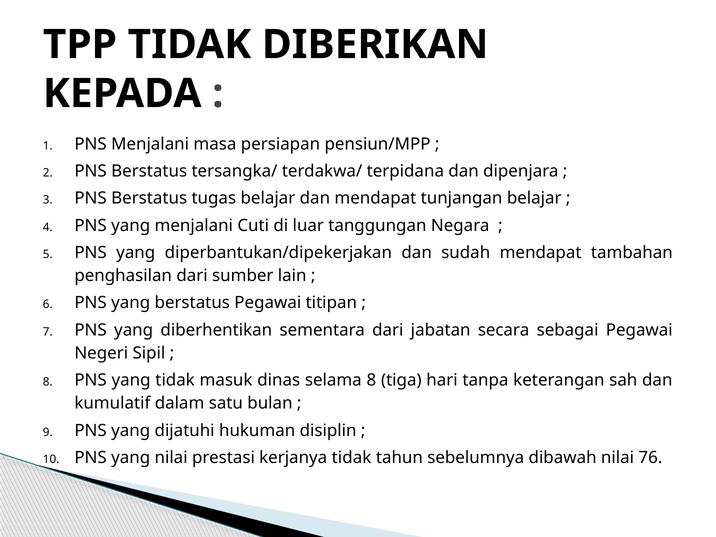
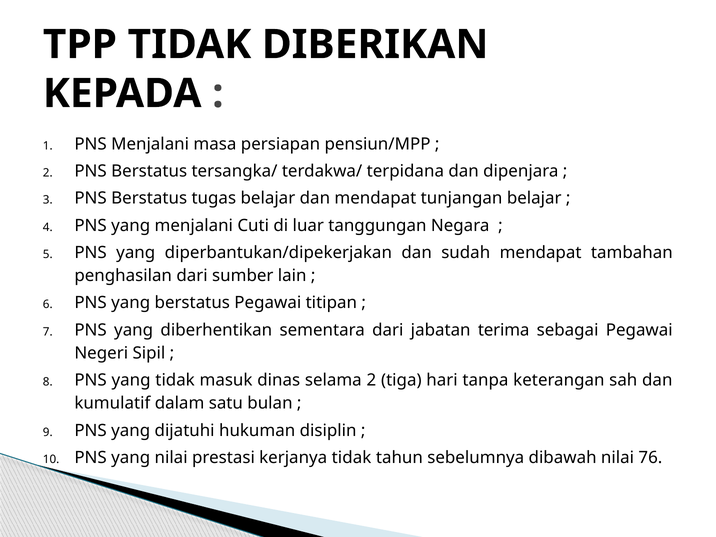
secara: secara -> terima
selama 8: 8 -> 2
